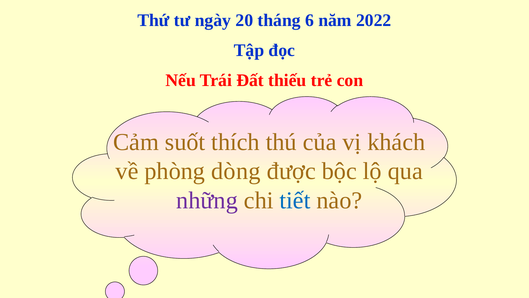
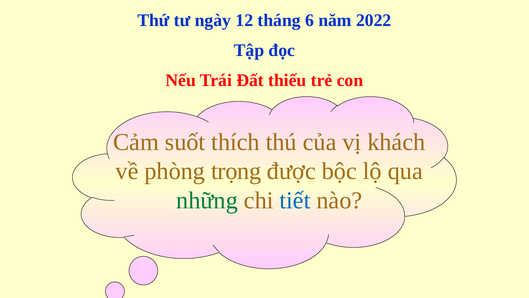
20: 20 -> 12
dòng: dòng -> trọng
những colour: purple -> green
